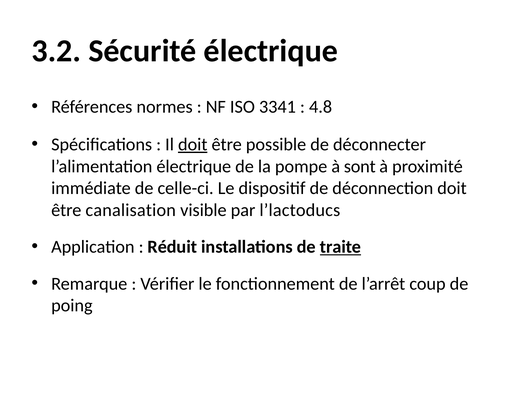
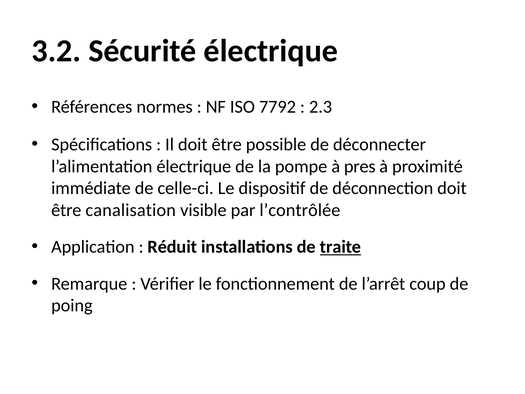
3341: 3341 -> 7792
4.8: 4.8 -> 2.3
doit at (193, 144) underline: present -> none
sont: sont -> pres
l’lactoducs: l’lactoducs -> l’contrôlée
